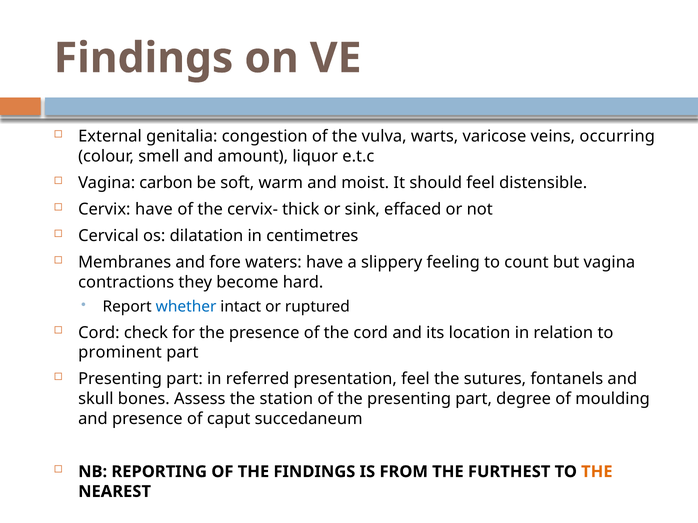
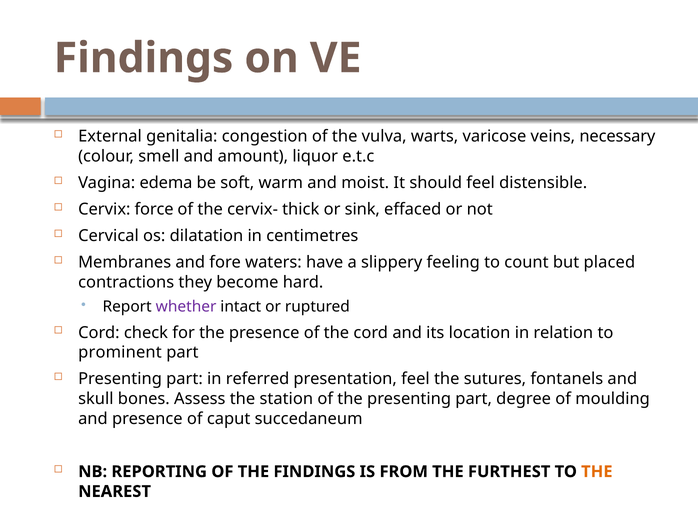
occurring: occurring -> necessary
carbon: carbon -> edema
Cervix have: have -> force
but vagina: vagina -> placed
whether colour: blue -> purple
